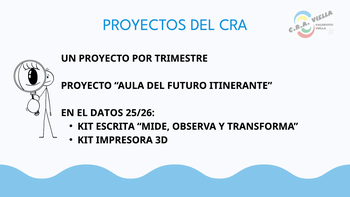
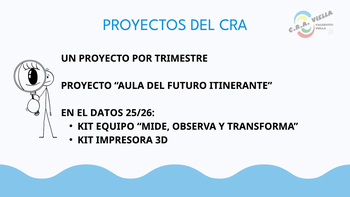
ESCRITA: ESCRITA -> EQUIPO
